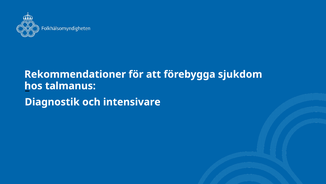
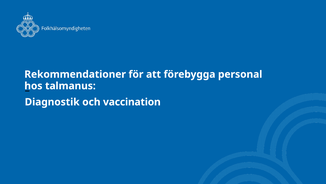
sjukdom: sjukdom -> personal
intensivare: intensivare -> vaccination
